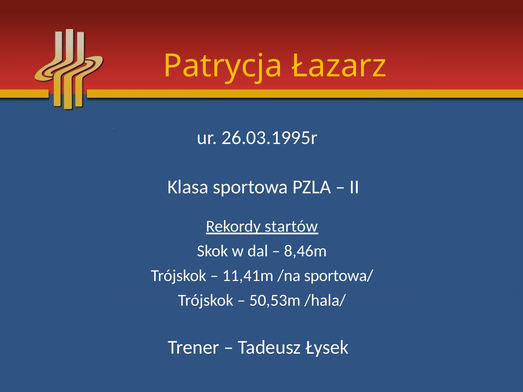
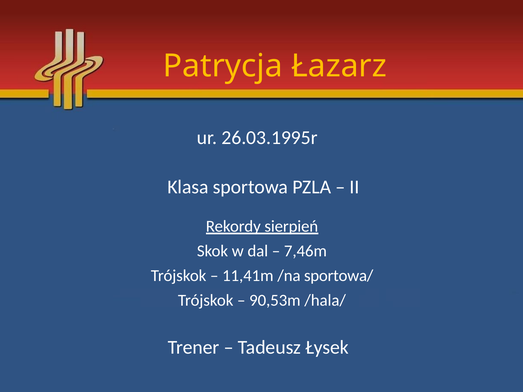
startów: startów -> sierpień
8,46m: 8,46m -> 7,46m
50,53m: 50,53m -> 90,53m
